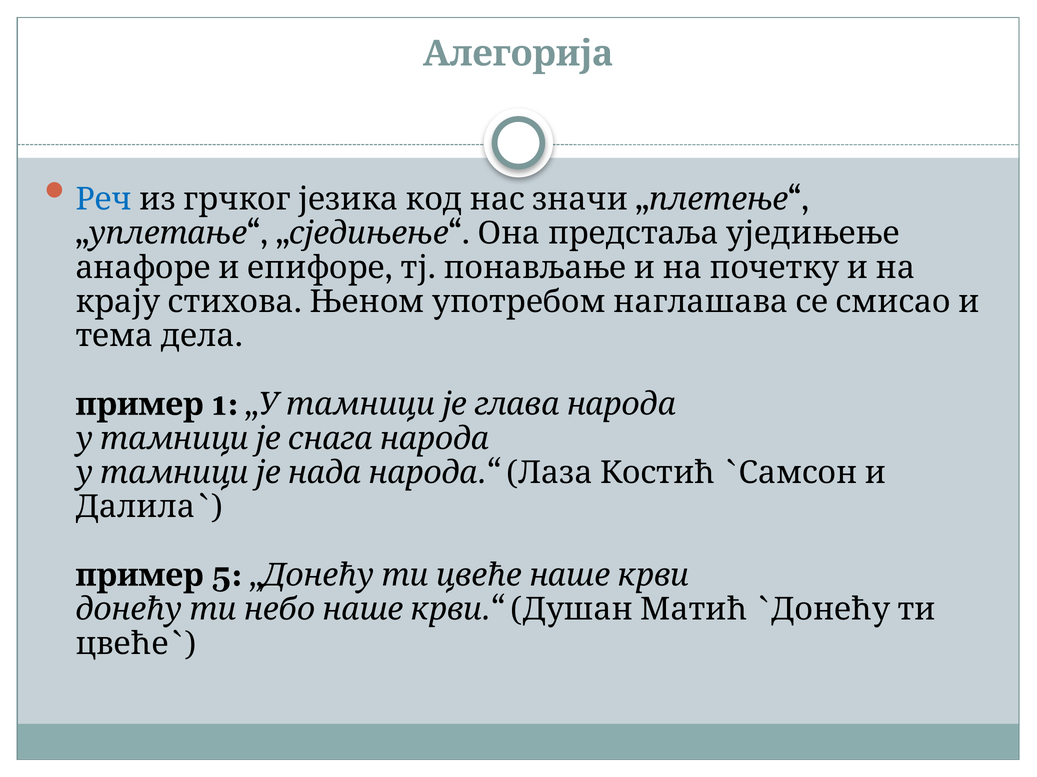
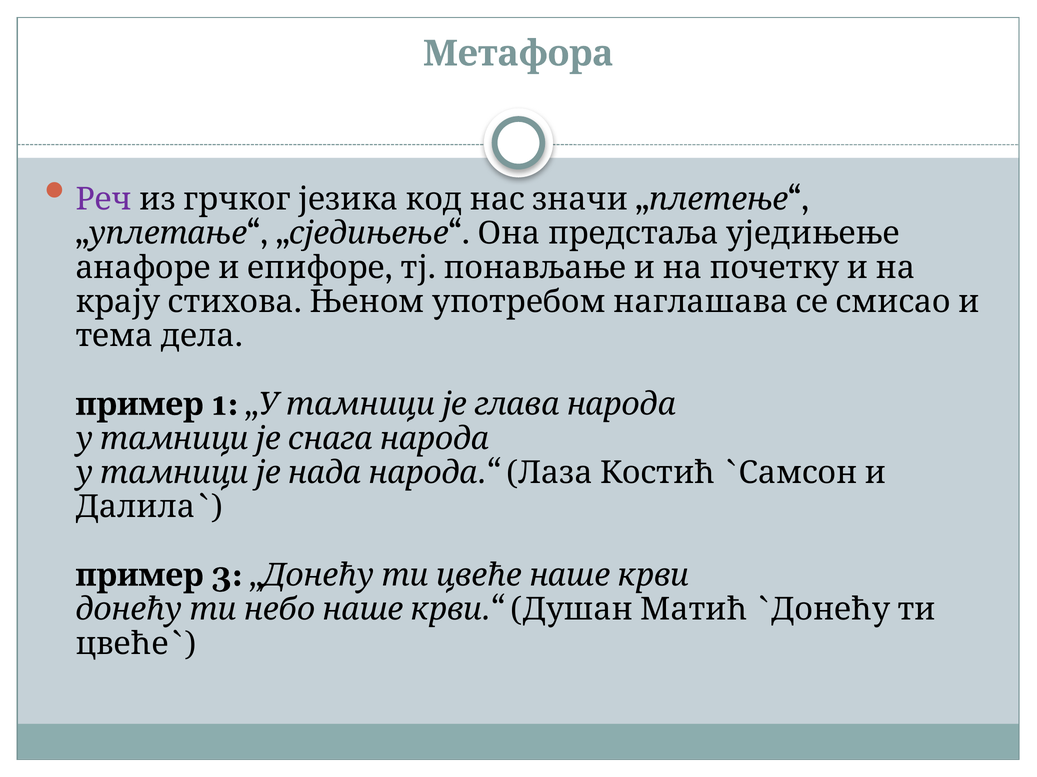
Алегорија: Алегорија -> Метафора
Реч colour: blue -> purple
5: 5 -> 3
